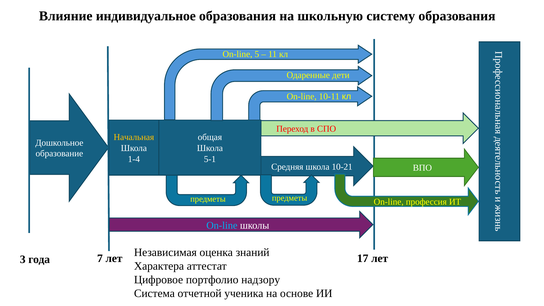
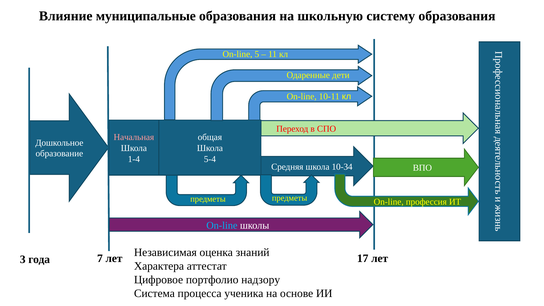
индивидуальное: индивидуальное -> муниципальные
Начальная colour: yellow -> pink
5-1: 5-1 -> 5-4
10-21: 10-21 -> 10-34
отчетной: отчетной -> процесса
